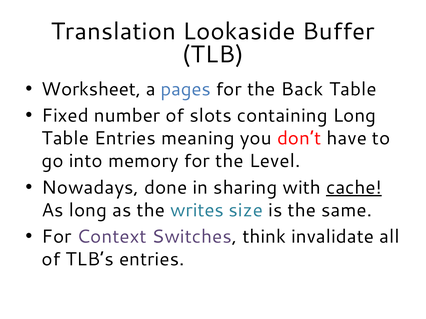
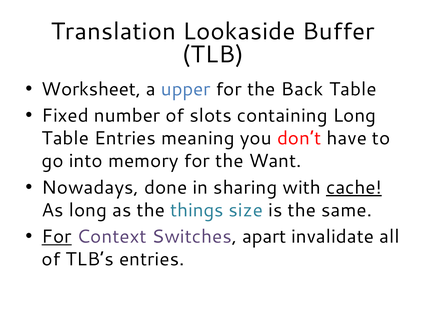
pages: pages -> upper
Level: Level -> Want
writes: writes -> things
For at (57, 237) underline: none -> present
think: think -> apart
